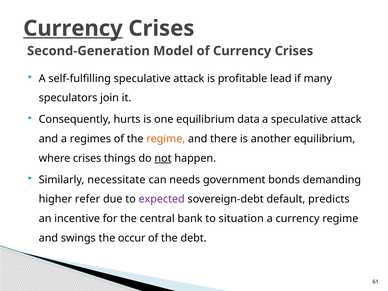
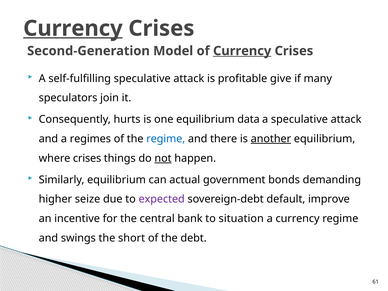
Currency at (242, 51) underline: none -> present
lead: lead -> give
regime at (166, 139) colour: orange -> blue
another underline: none -> present
Similarly necessitate: necessitate -> equilibrium
needs: needs -> actual
refer: refer -> seize
predicts: predicts -> improve
occur: occur -> short
